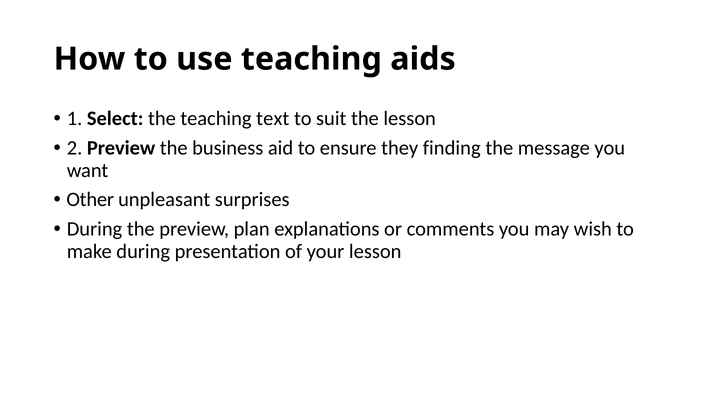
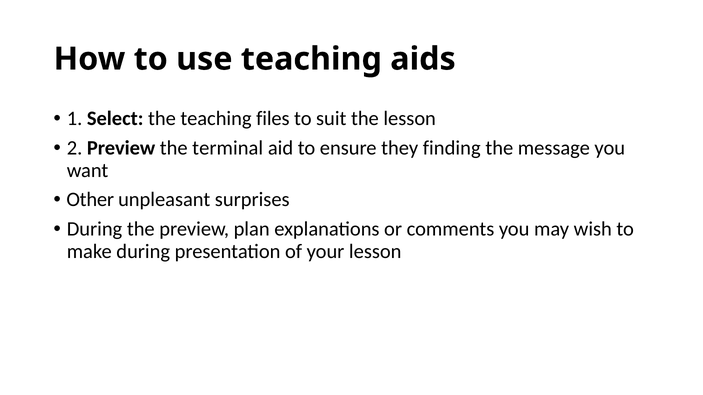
text: text -> files
business: business -> terminal
